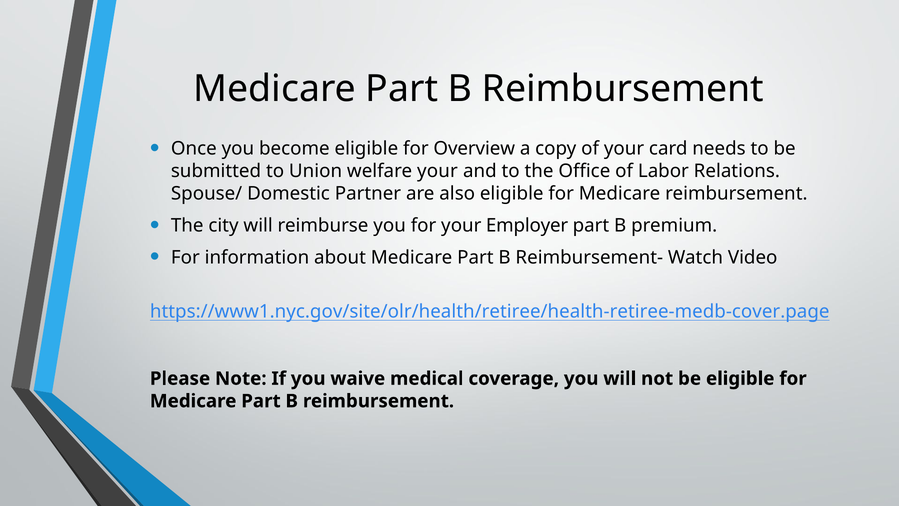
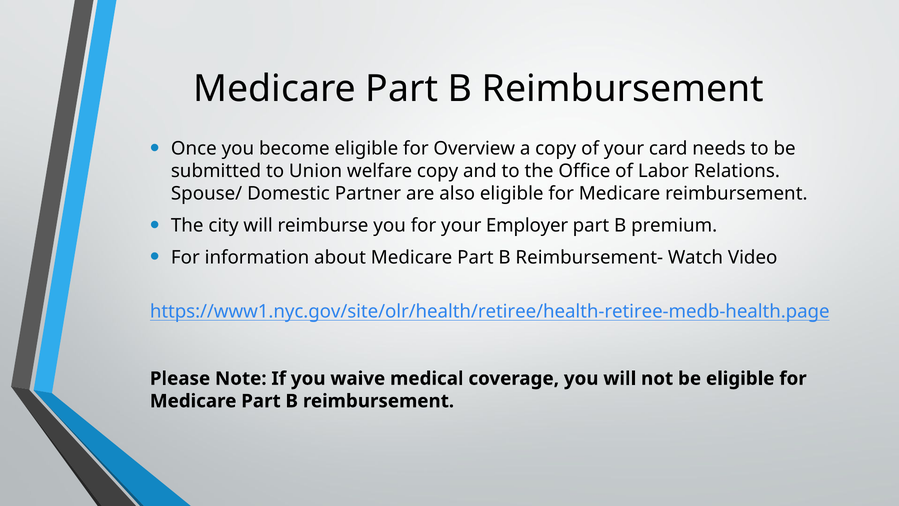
welfare your: your -> copy
https://www1.nyc.gov/site/olr/health/retiree/health-retiree-medb-cover.page: https://www1.nyc.gov/site/olr/health/retiree/health-retiree-medb-cover.page -> https://www1.nyc.gov/site/olr/health/retiree/health-retiree-medb-health.page
